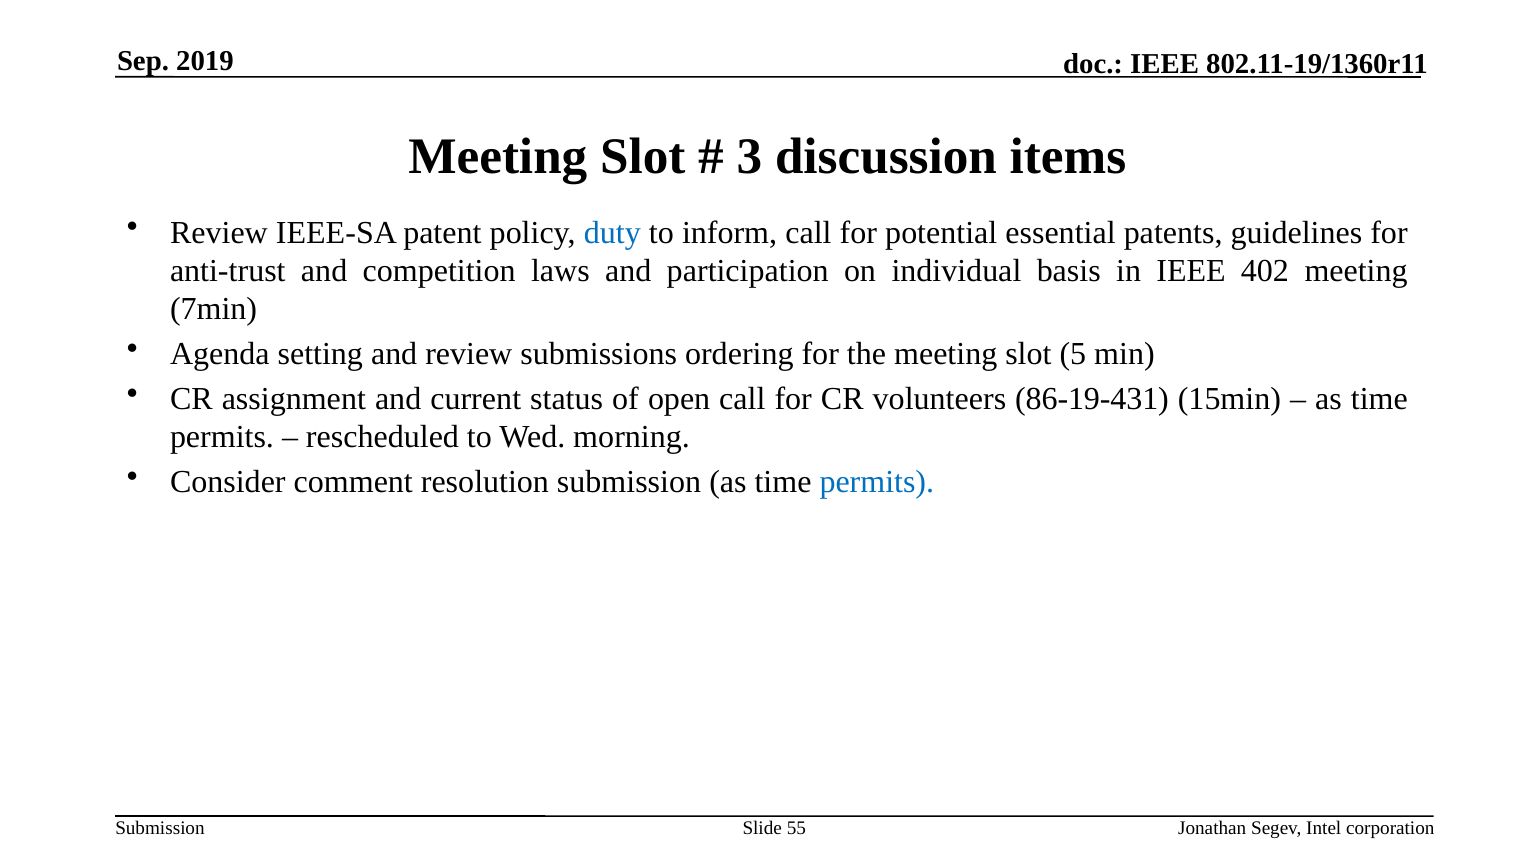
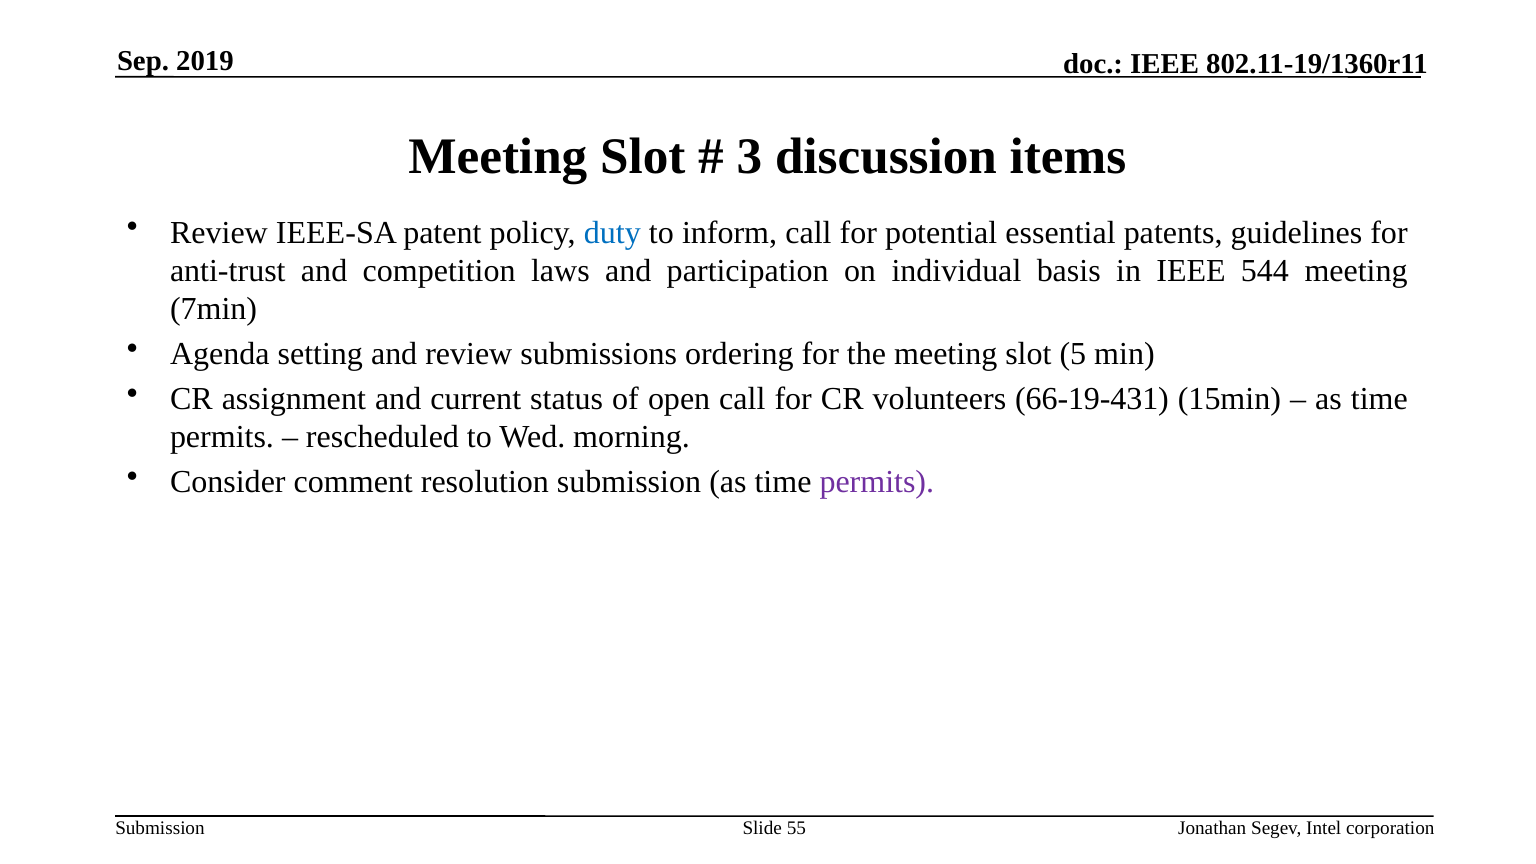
402: 402 -> 544
86-19-431: 86-19-431 -> 66-19-431
permits at (877, 482) colour: blue -> purple
